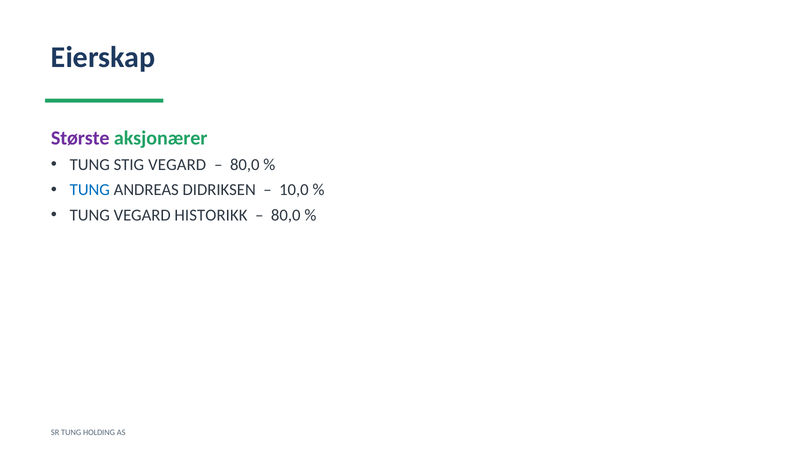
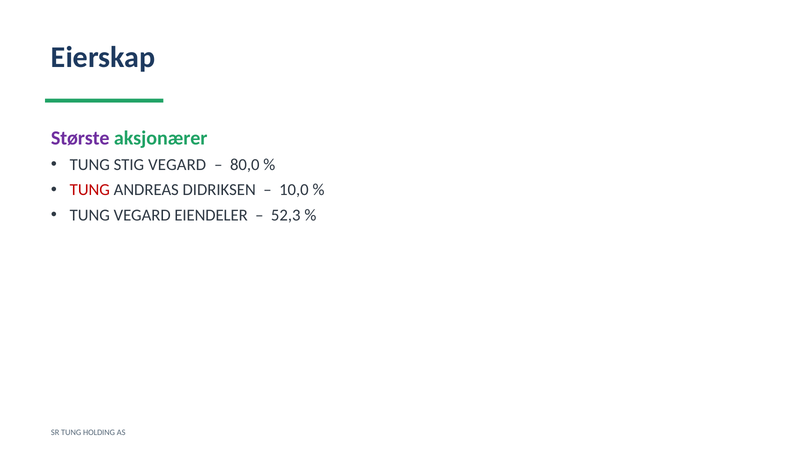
TUNG at (90, 190) colour: blue -> red
HISTORIKK: HISTORIKK -> EIENDELER
80,0 at (286, 215): 80,0 -> 52,3
